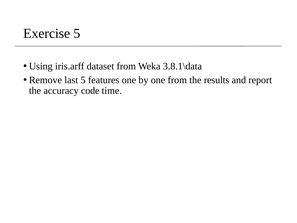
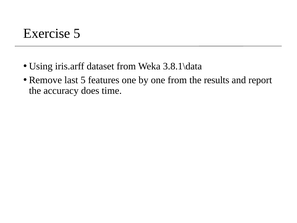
code: code -> does
